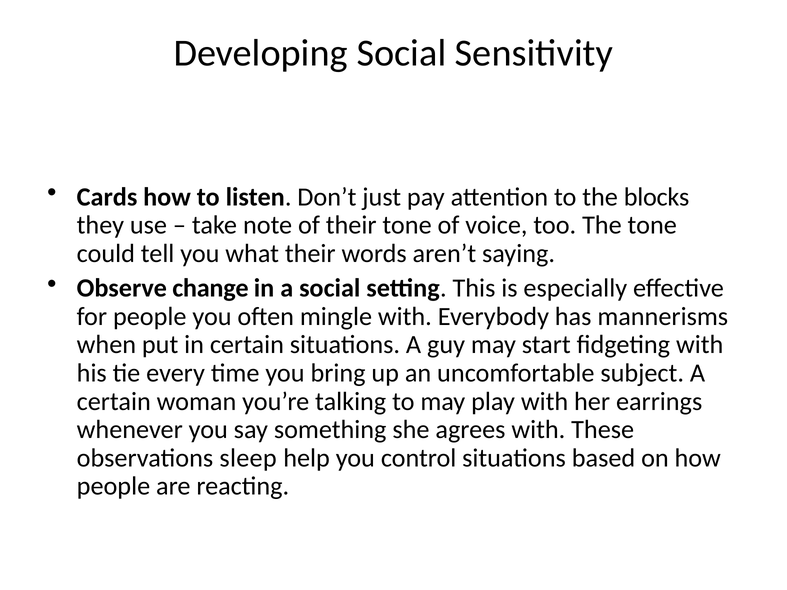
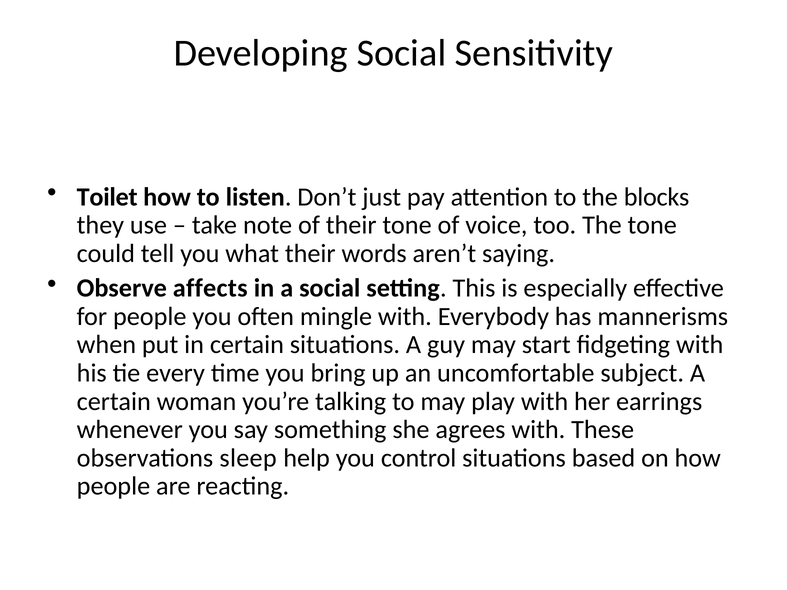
Cards: Cards -> Toilet
change: change -> affects
